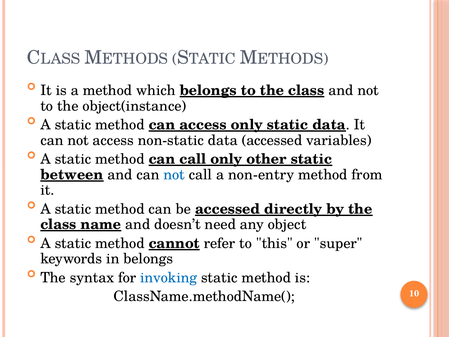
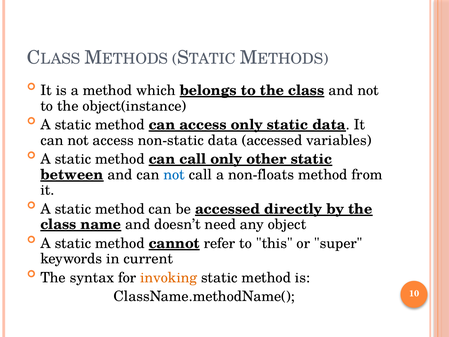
non-entry: non-entry -> non-floats
in belongs: belongs -> current
invoking colour: blue -> orange
